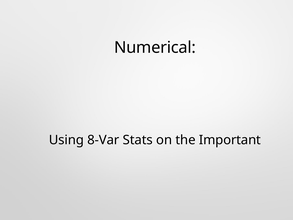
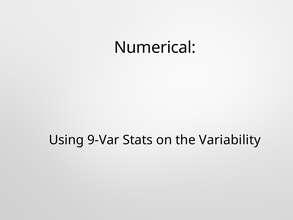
8-Var: 8-Var -> 9-Var
Important: Important -> Variability
